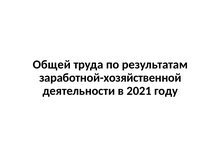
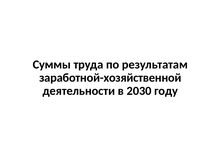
Общей: Общей -> Суммы
2021: 2021 -> 2030
